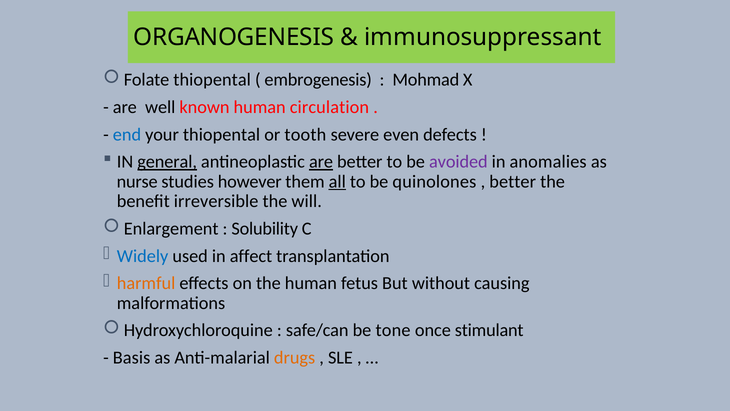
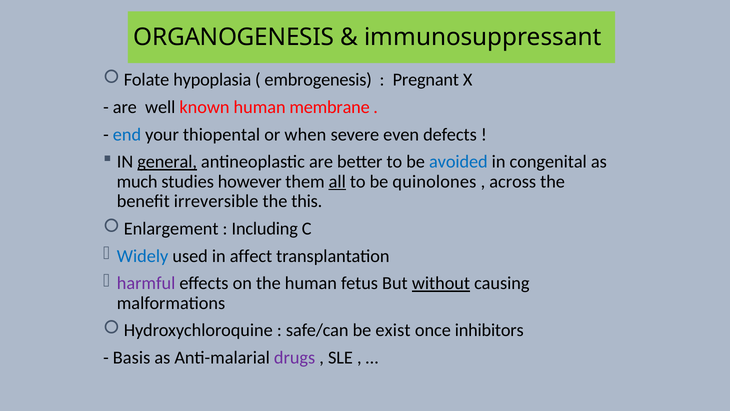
Folate thiopental: thiopental -> hypoplasia
Mohmad: Mohmad -> Pregnant
circulation: circulation -> membrane
tooth: tooth -> when
are at (321, 162) underline: present -> none
avoided colour: purple -> blue
anomalies: anomalies -> congenital
nurse: nurse -> much
better at (513, 181): better -> across
will: will -> this
Solubility: Solubility -> Including
harmful colour: orange -> purple
without underline: none -> present
tone: tone -> exist
stimulant: stimulant -> inhibitors
drugs colour: orange -> purple
